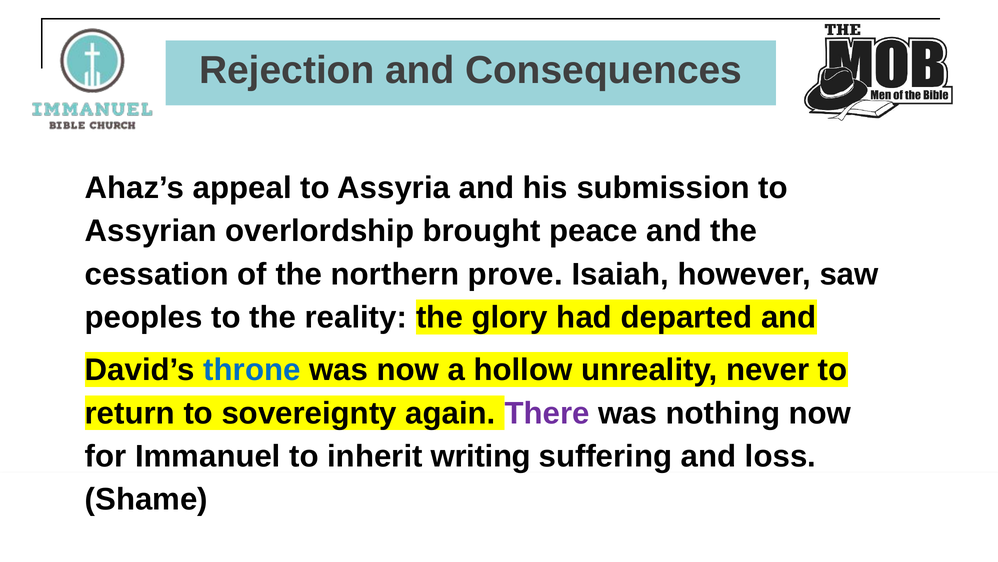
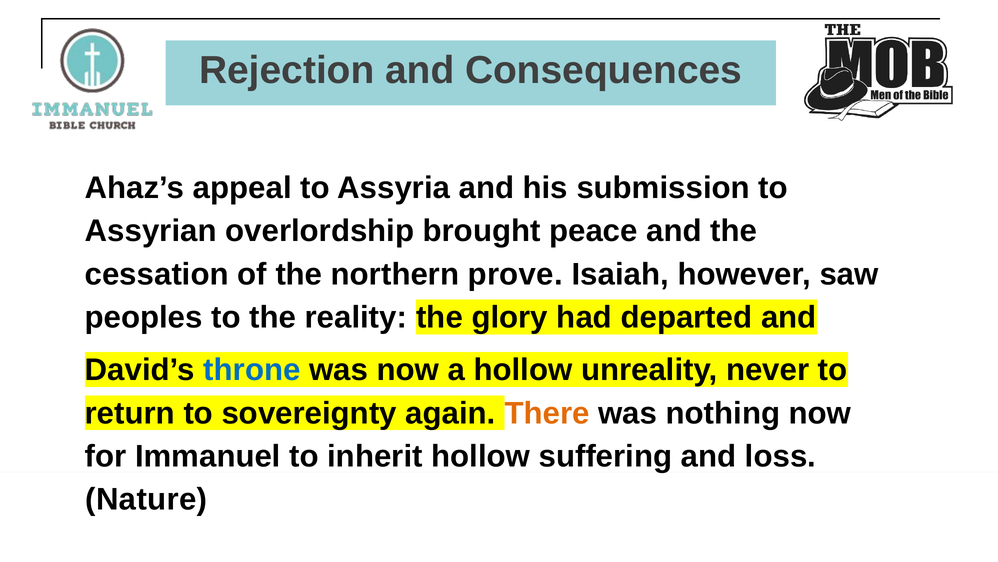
There colour: purple -> orange
inherit writing: writing -> hollow
Shame: Shame -> Nature
